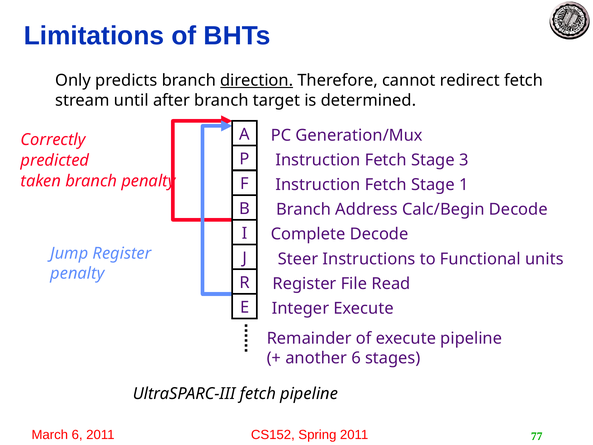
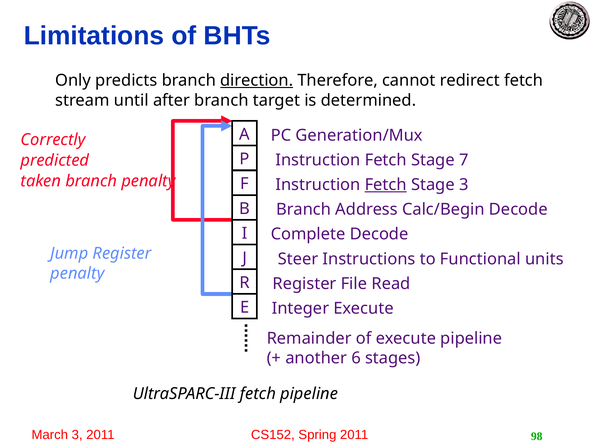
3: 3 -> 7
Fetch at (386, 185) underline: none -> present
Stage 1: 1 -> 3
6 at (77, 435): 6 -> 3
77: 77 -> 98
